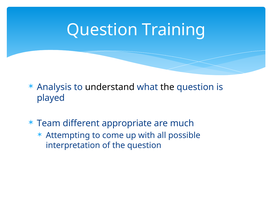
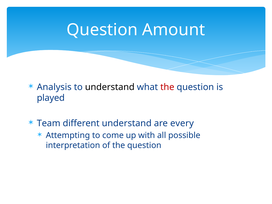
Training: Training -> Amount
the at (167, 87) colour: black -> red
different appropriate: appropriate -> understand
much: much -> every
